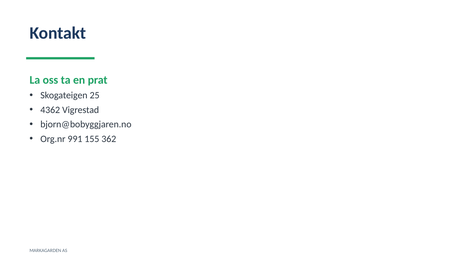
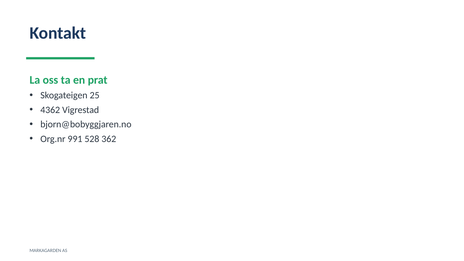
155: 155 -> 528
